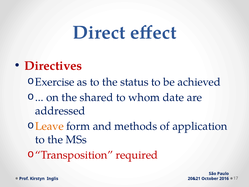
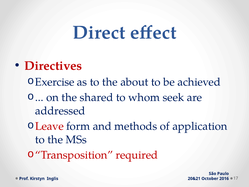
status: status -> about
date: date -> seek
Leave colour: orange -> red
